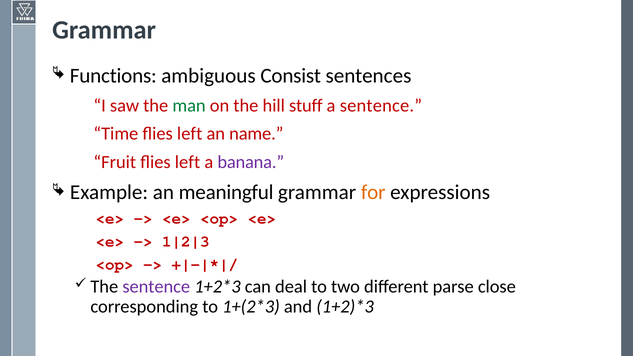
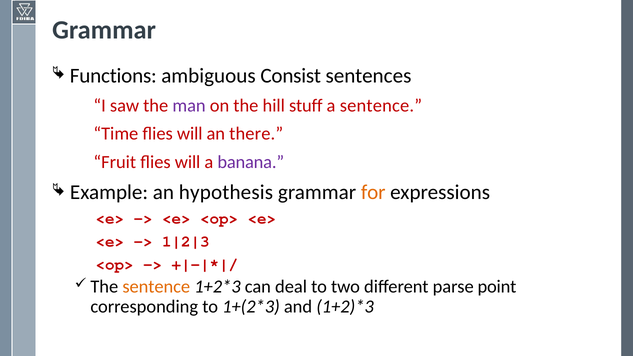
man colour: green -> purple
Time flies left: left -> will
name: name -> there
Fruit flies left: left -> will
meaningful: meaningful -> hypothesis
sentence at (156, 287) colour: purple -> orange
close: close -> point
